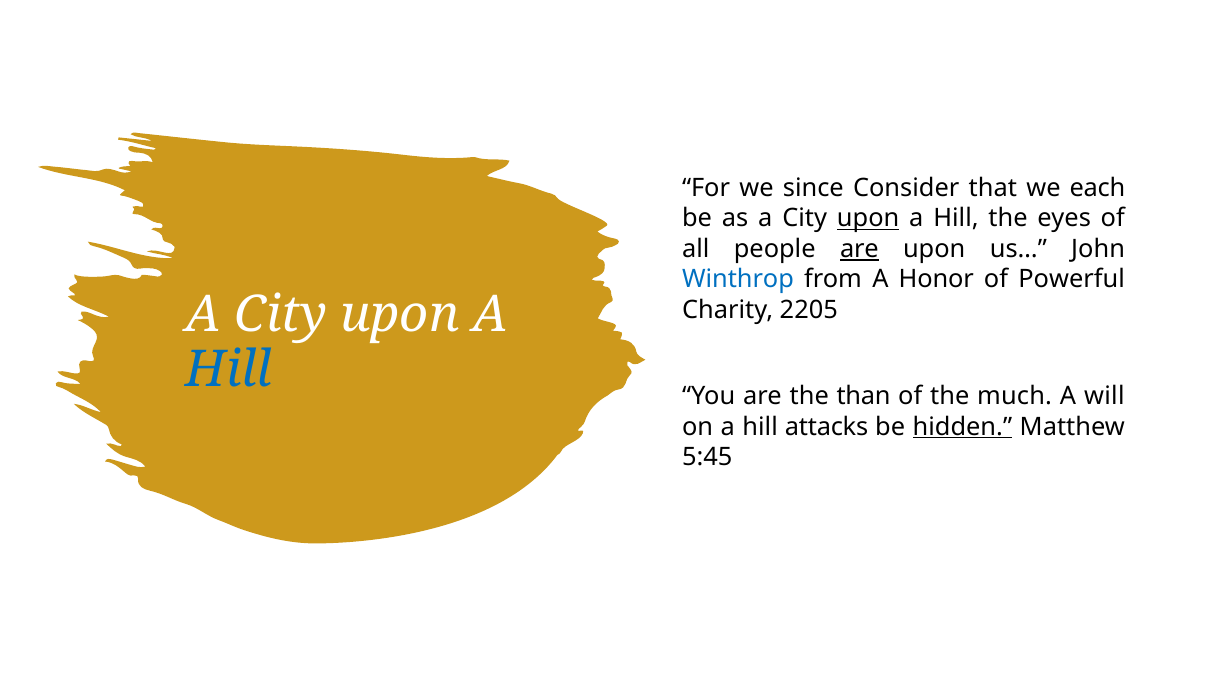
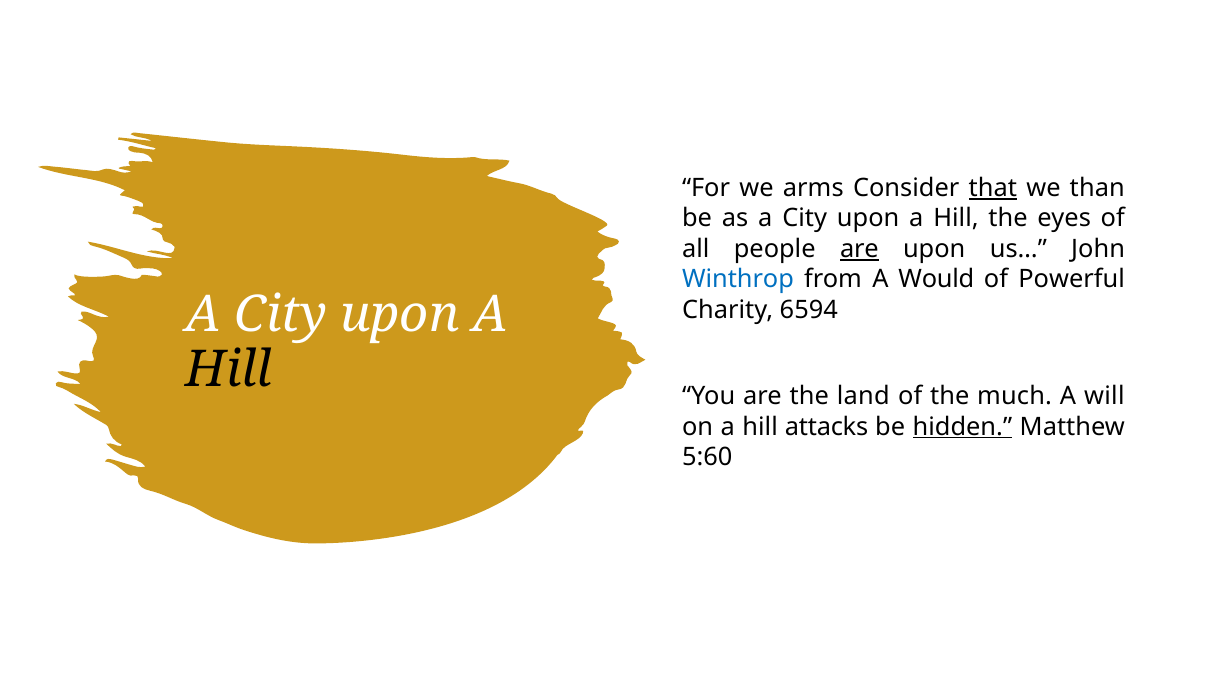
since: since -> arms
that underline: none -> present
each: each -> than
upon at (868, 219) underline: present -> none
Honor: Honor -> Would
2205: 2205 -> 6594
Hill at (229, 370) colour: blue -> black
than: than -> land
5:45: 5:45 -> 5:60
